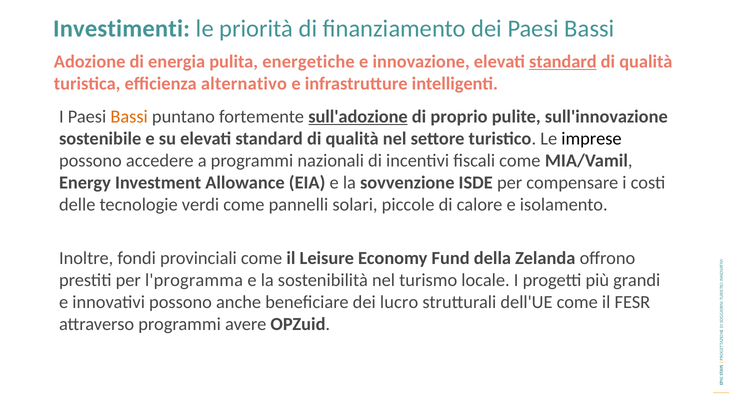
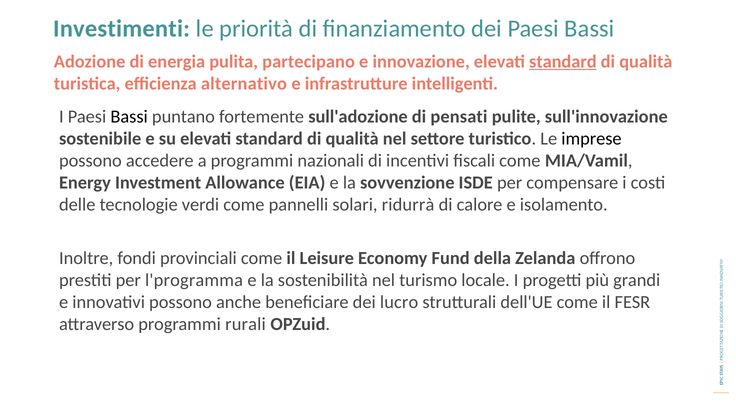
energetiche: energetiche -> partecipano
Bassi at (129, 116) colour: orange -> black
sull'adozione underline: present -> none
proprio: proprio -> pensati
piccole: piccole -> ridurrà
avere: avere -> rurali
